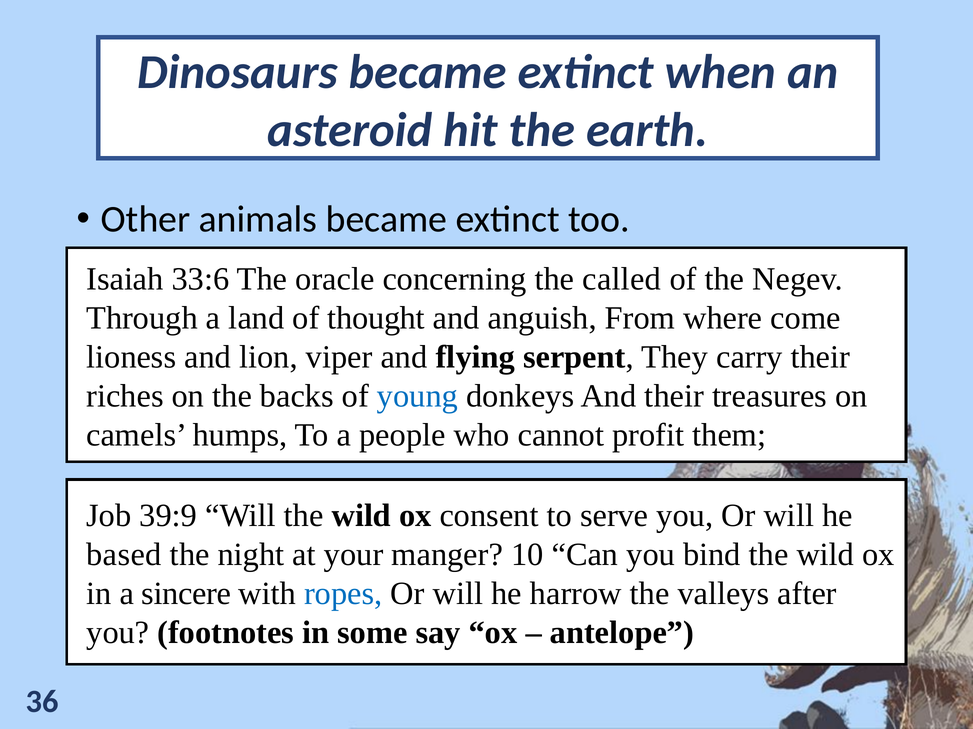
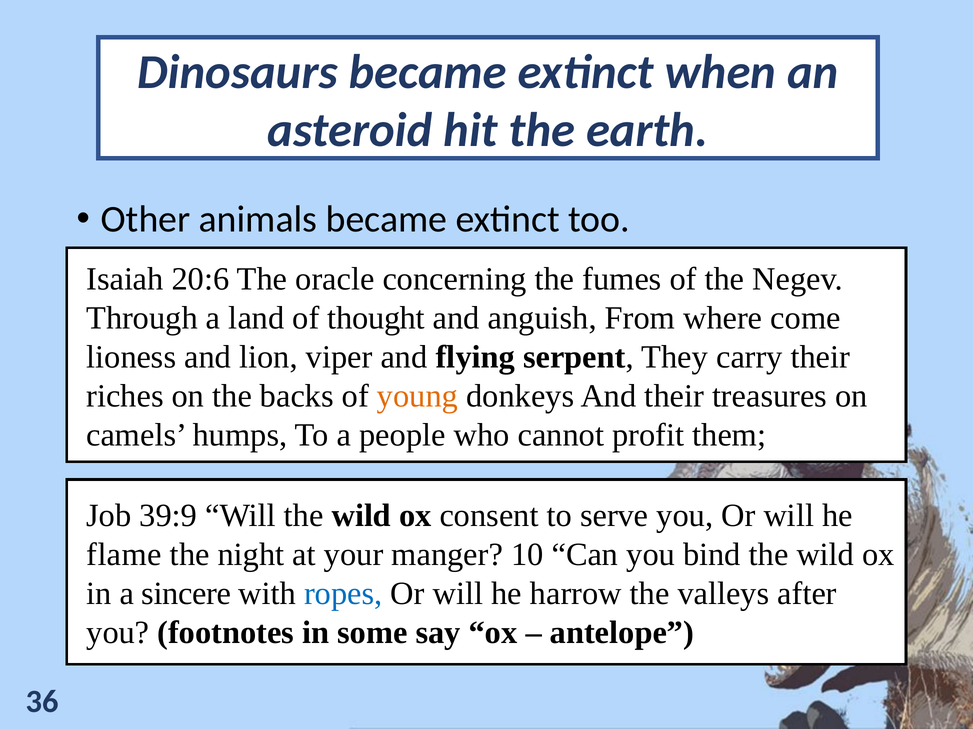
33:6: 33:6 -> 20:6
called: called -> fumes
young colour: blue -> orange
based: based -> flame
